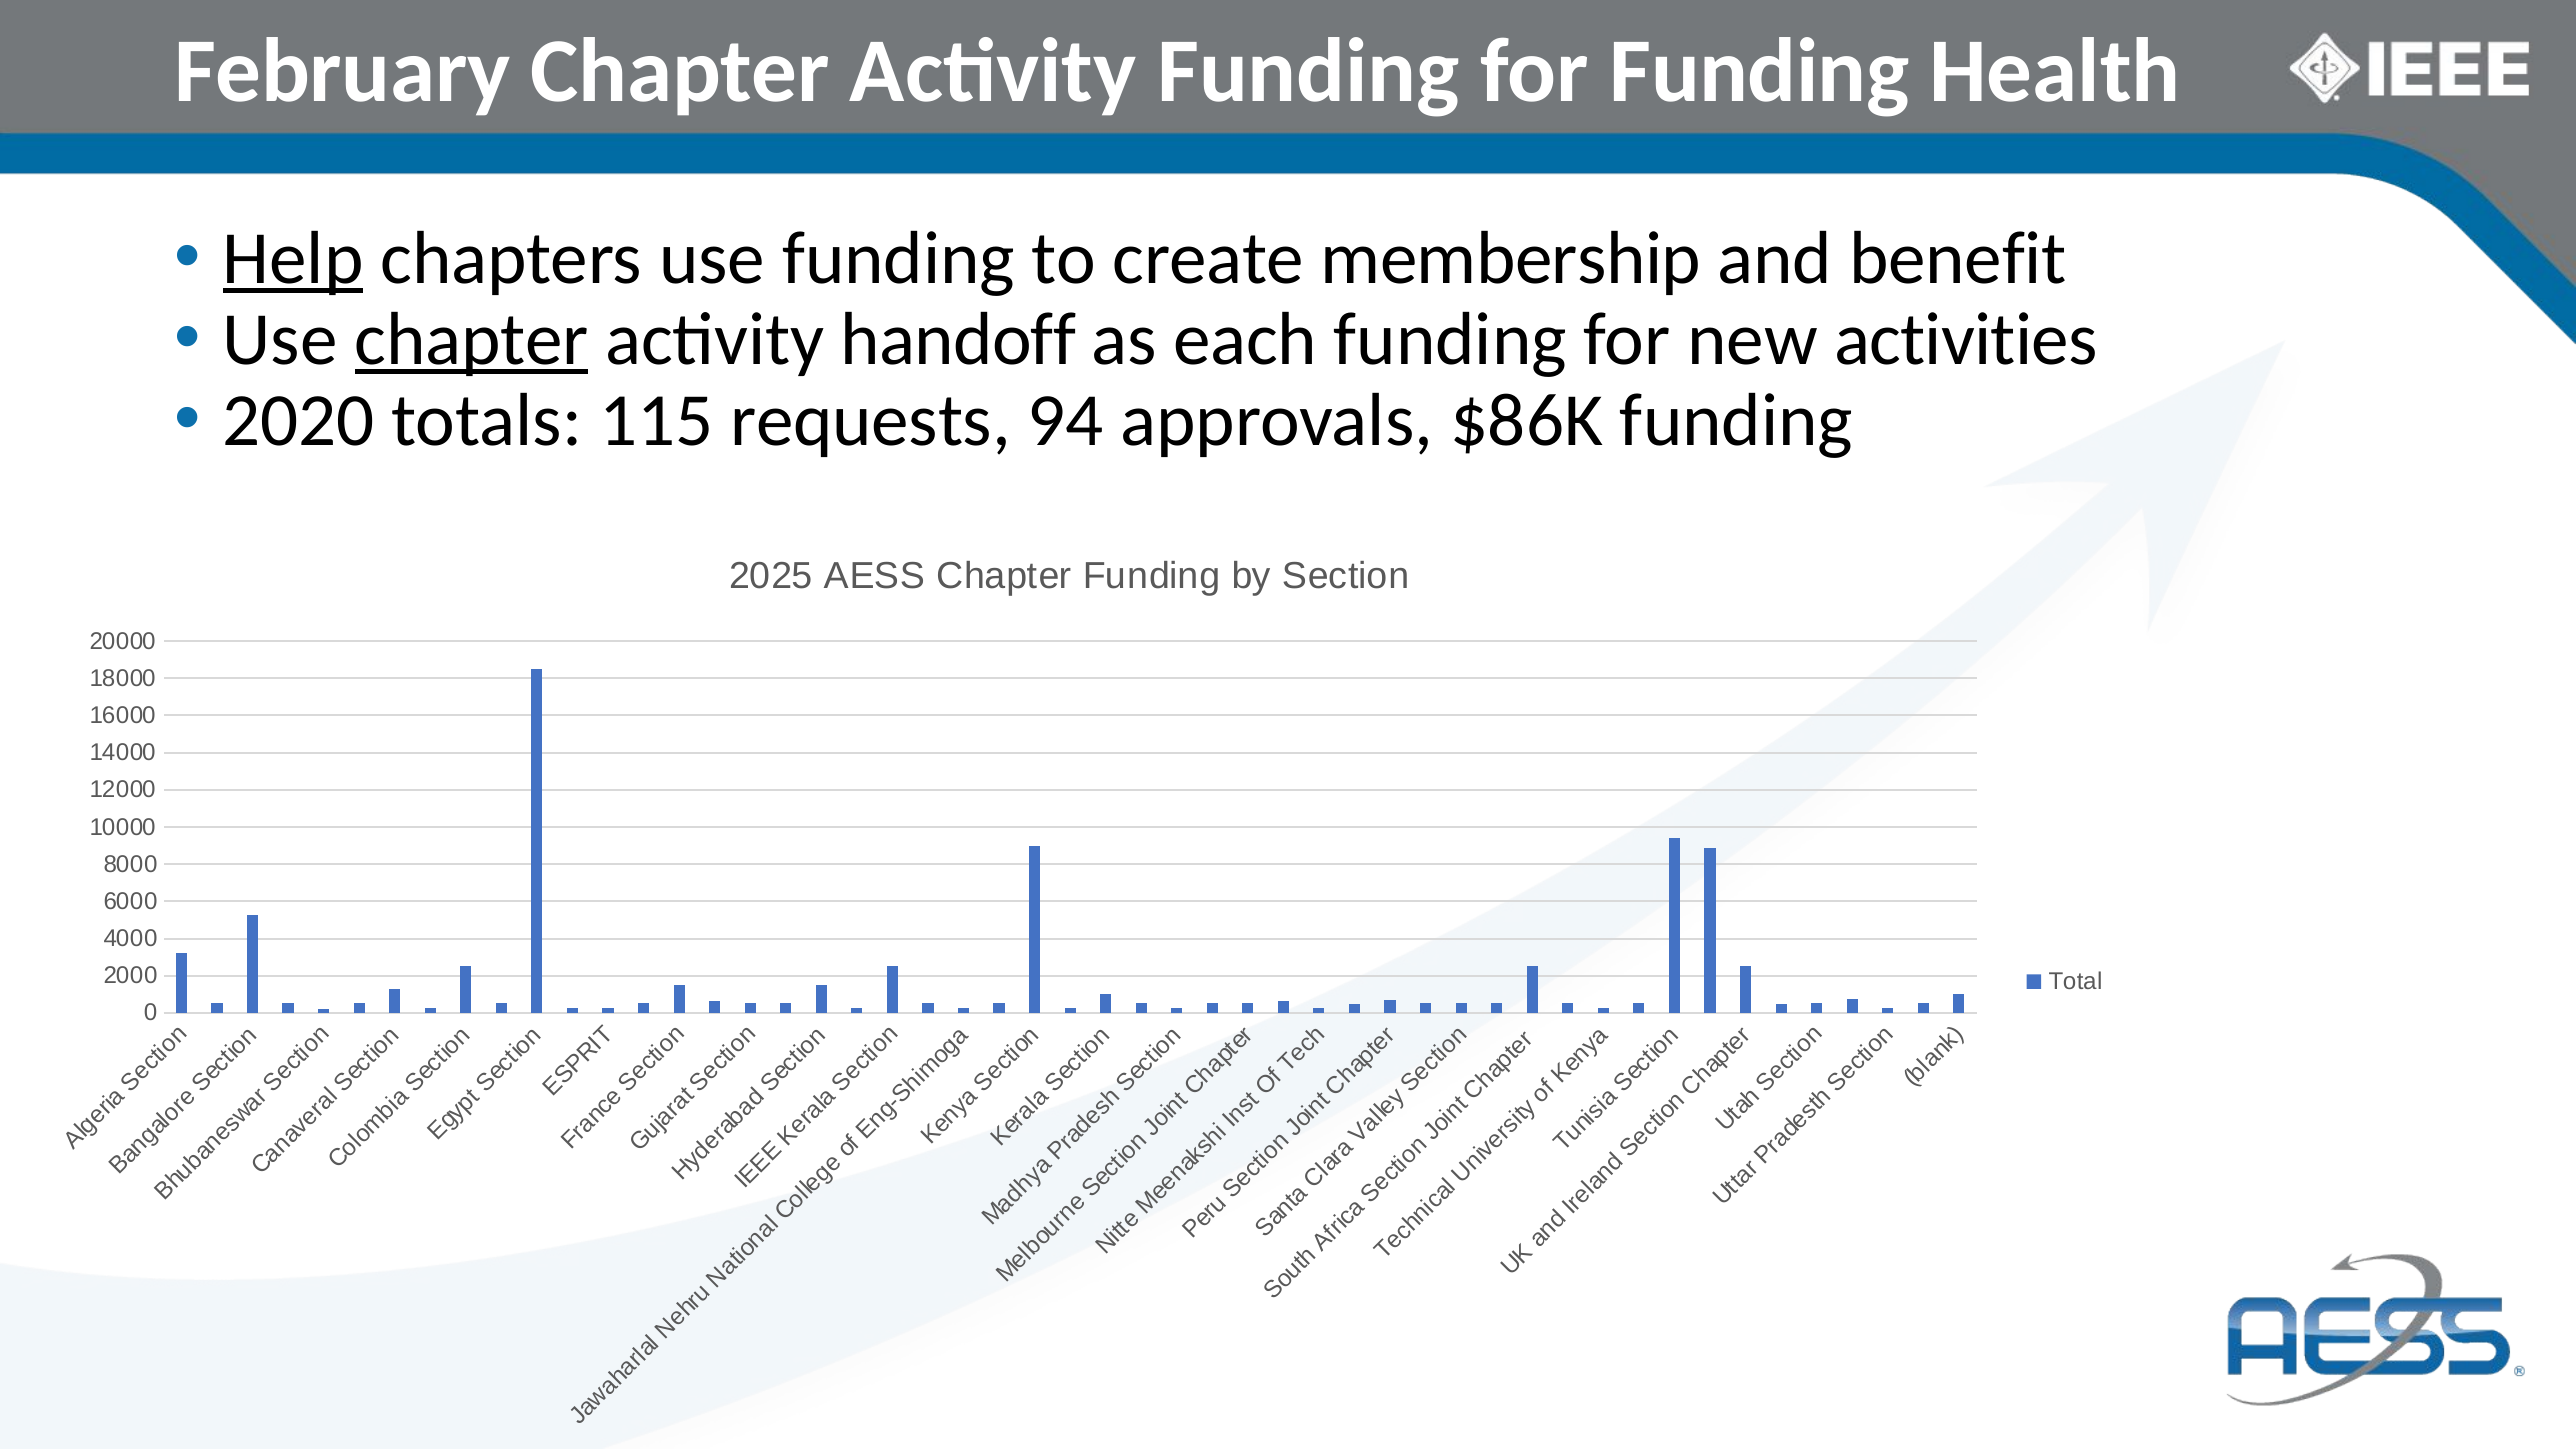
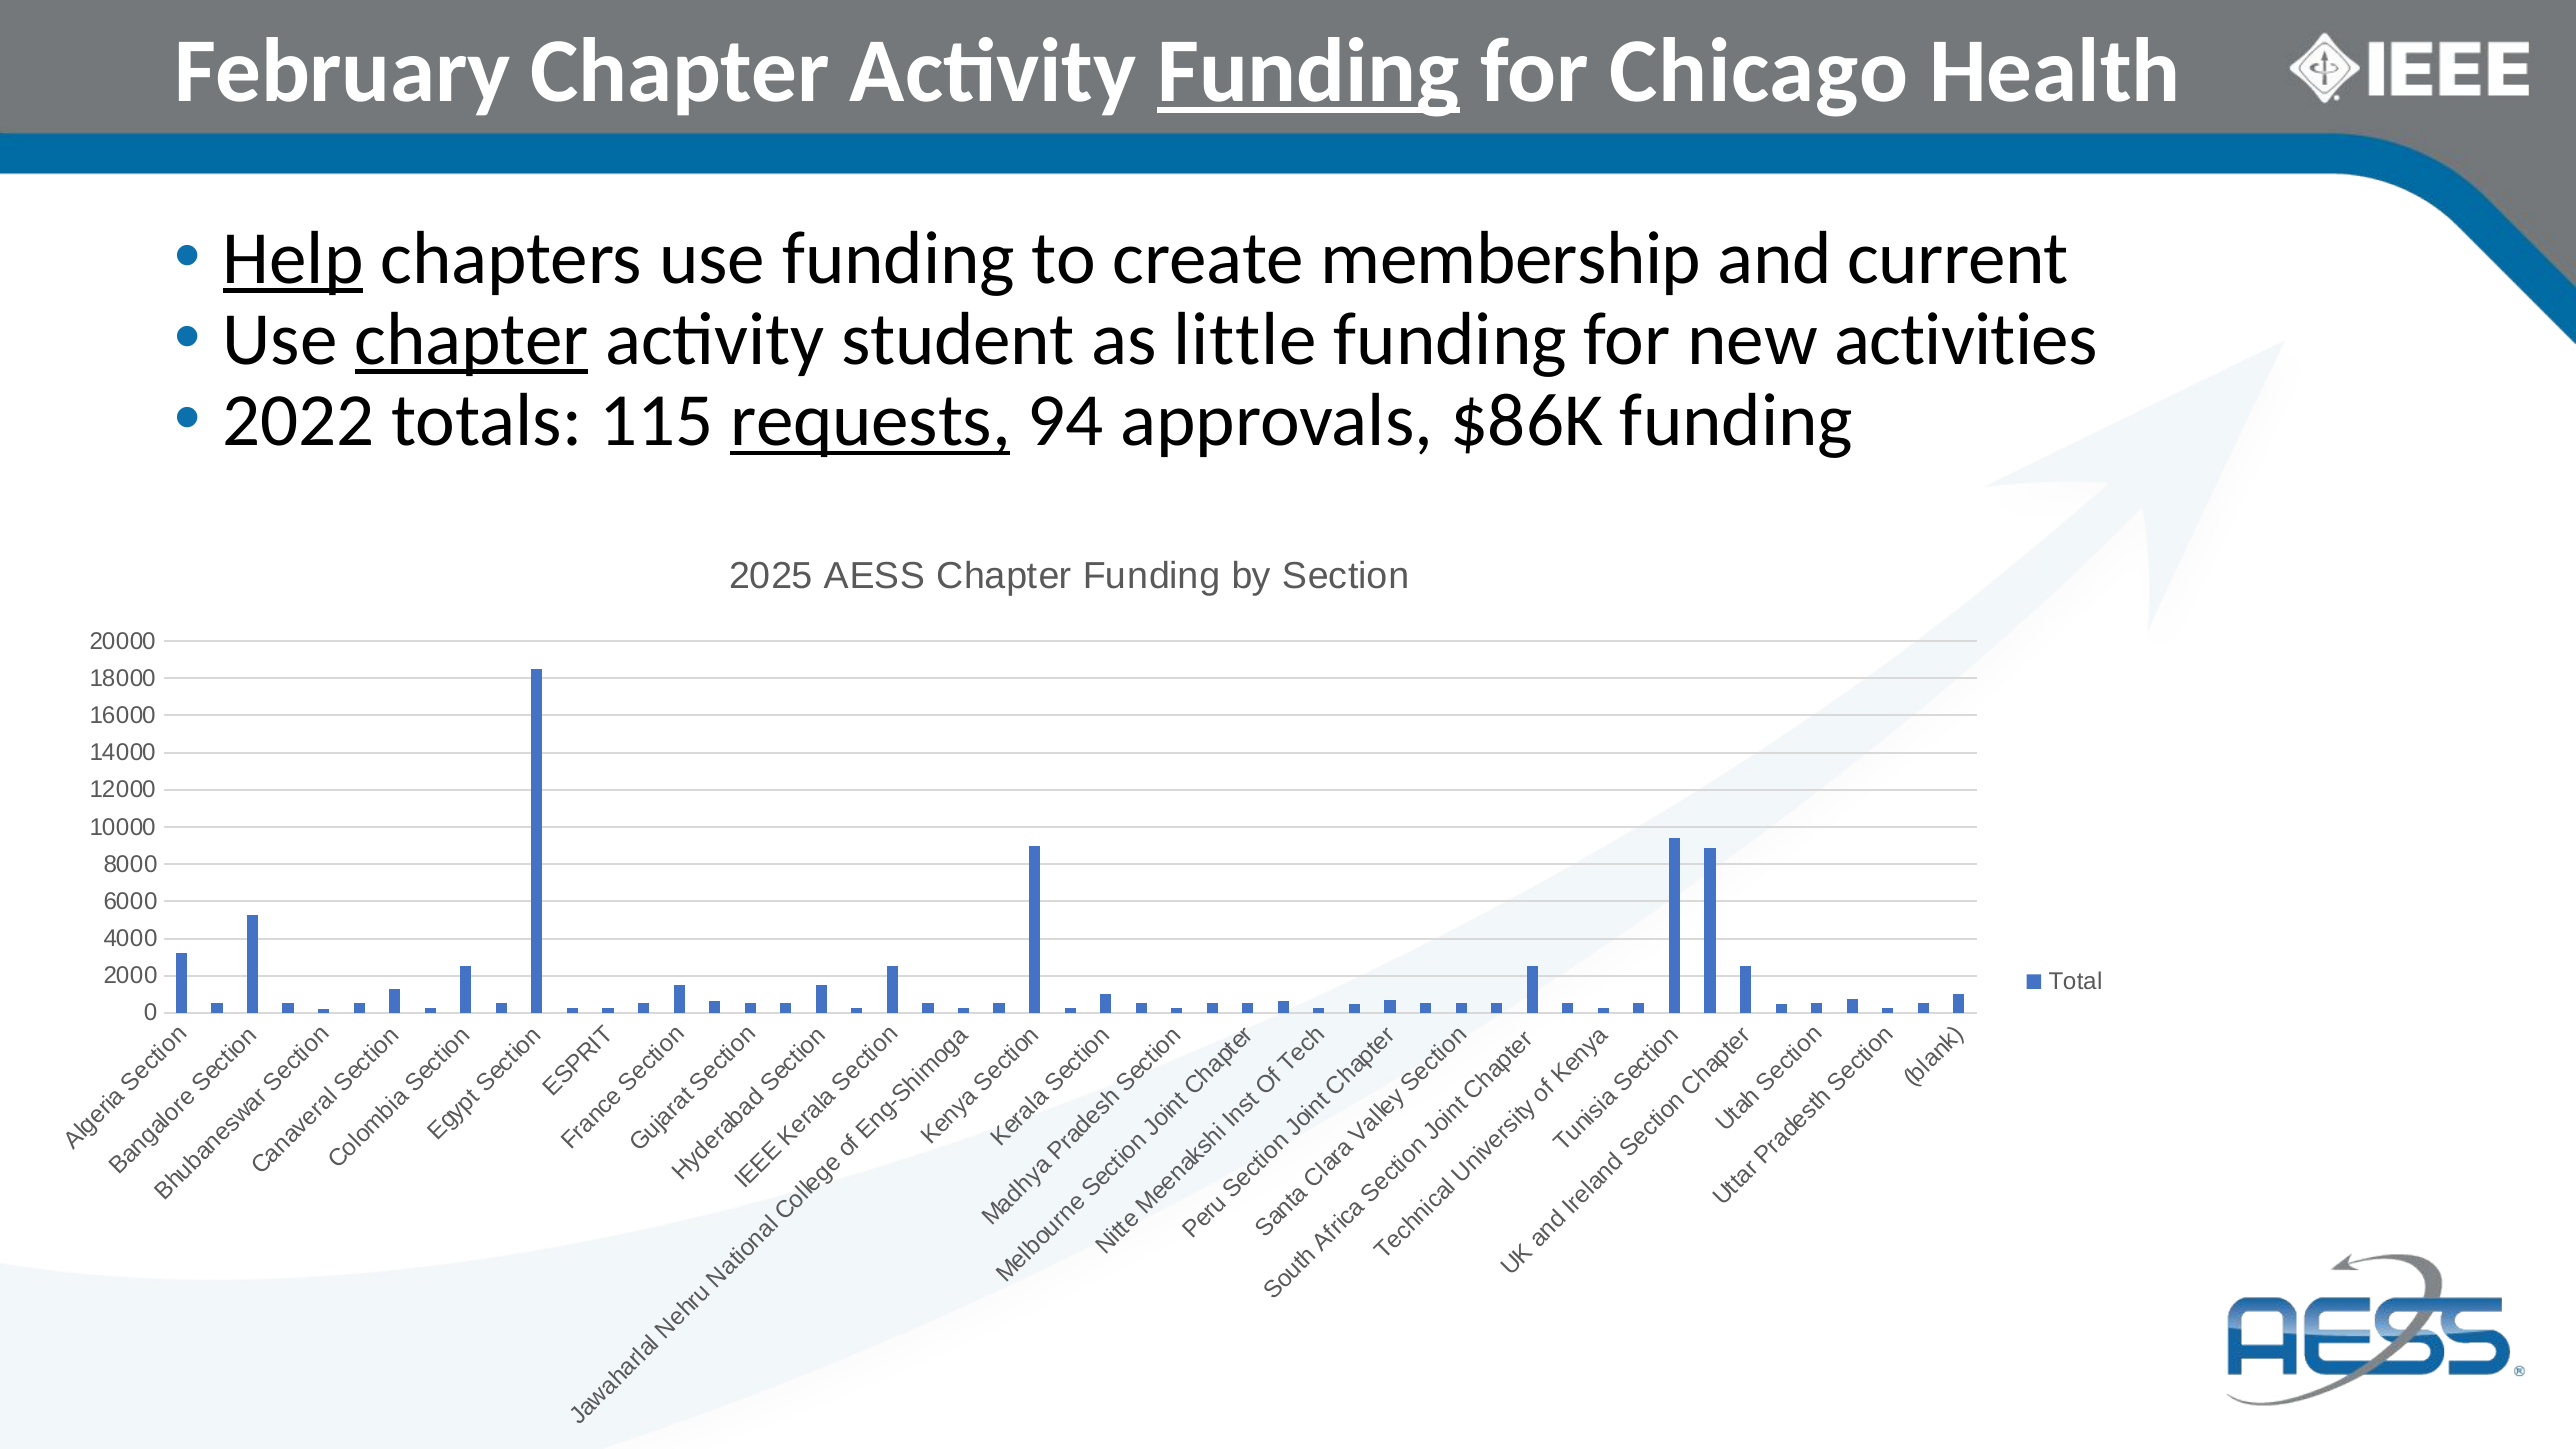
Funding at (1309, 71) underline: none -> present
for Funding: Funding -> Chicago
benefit: benefit -> current
handoff: handoff -> student
each: each -> little
2020: 2020 -> 2022
requests underline: none -> present
